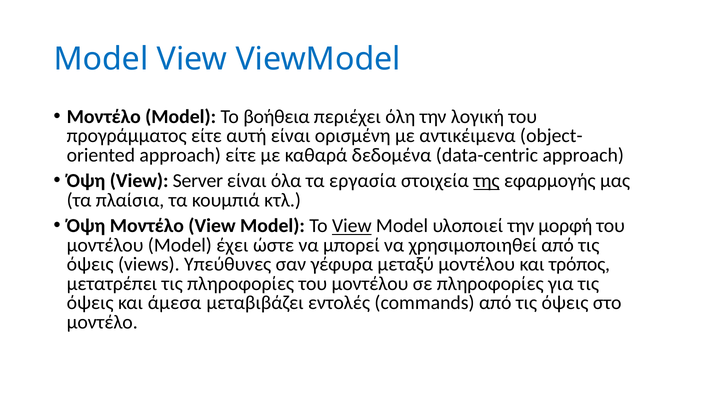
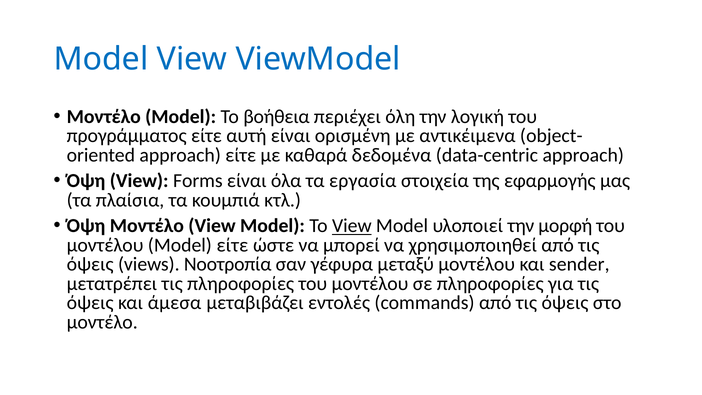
Server: Server -> Forms
της underline: present -> none
Model έχει: έχει -> είτε
Υπεύθυνες: Υπεύθυνες -> Νοοτροπία
τρόπος: τρόπος -> sender
